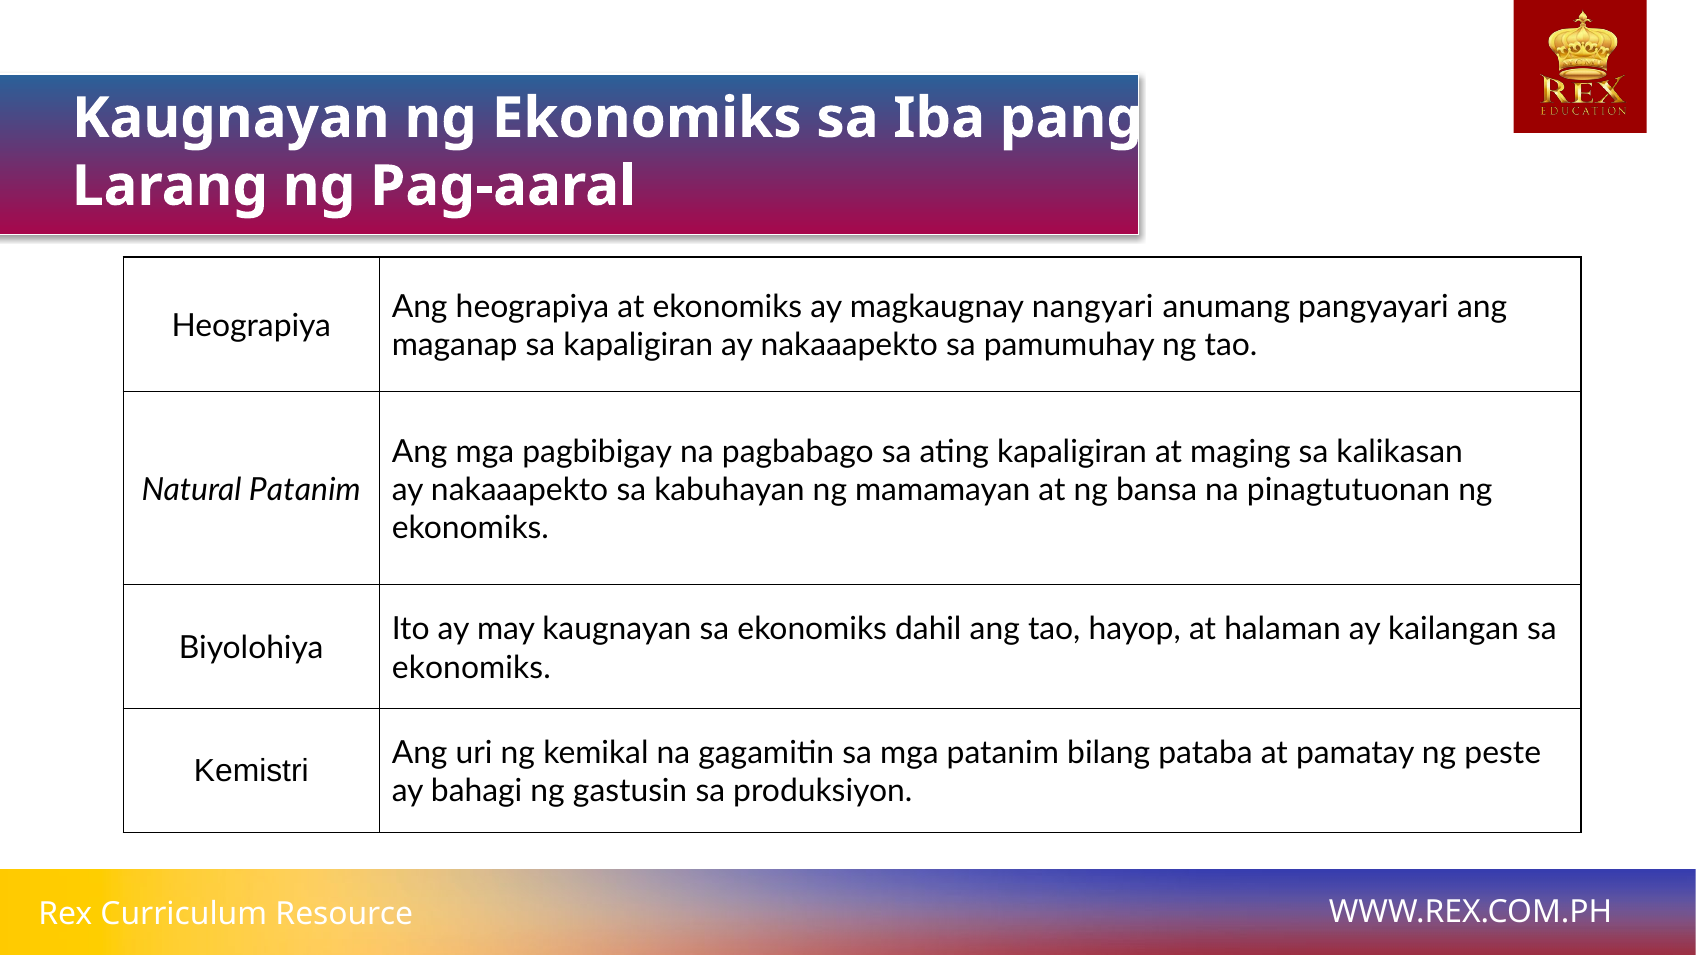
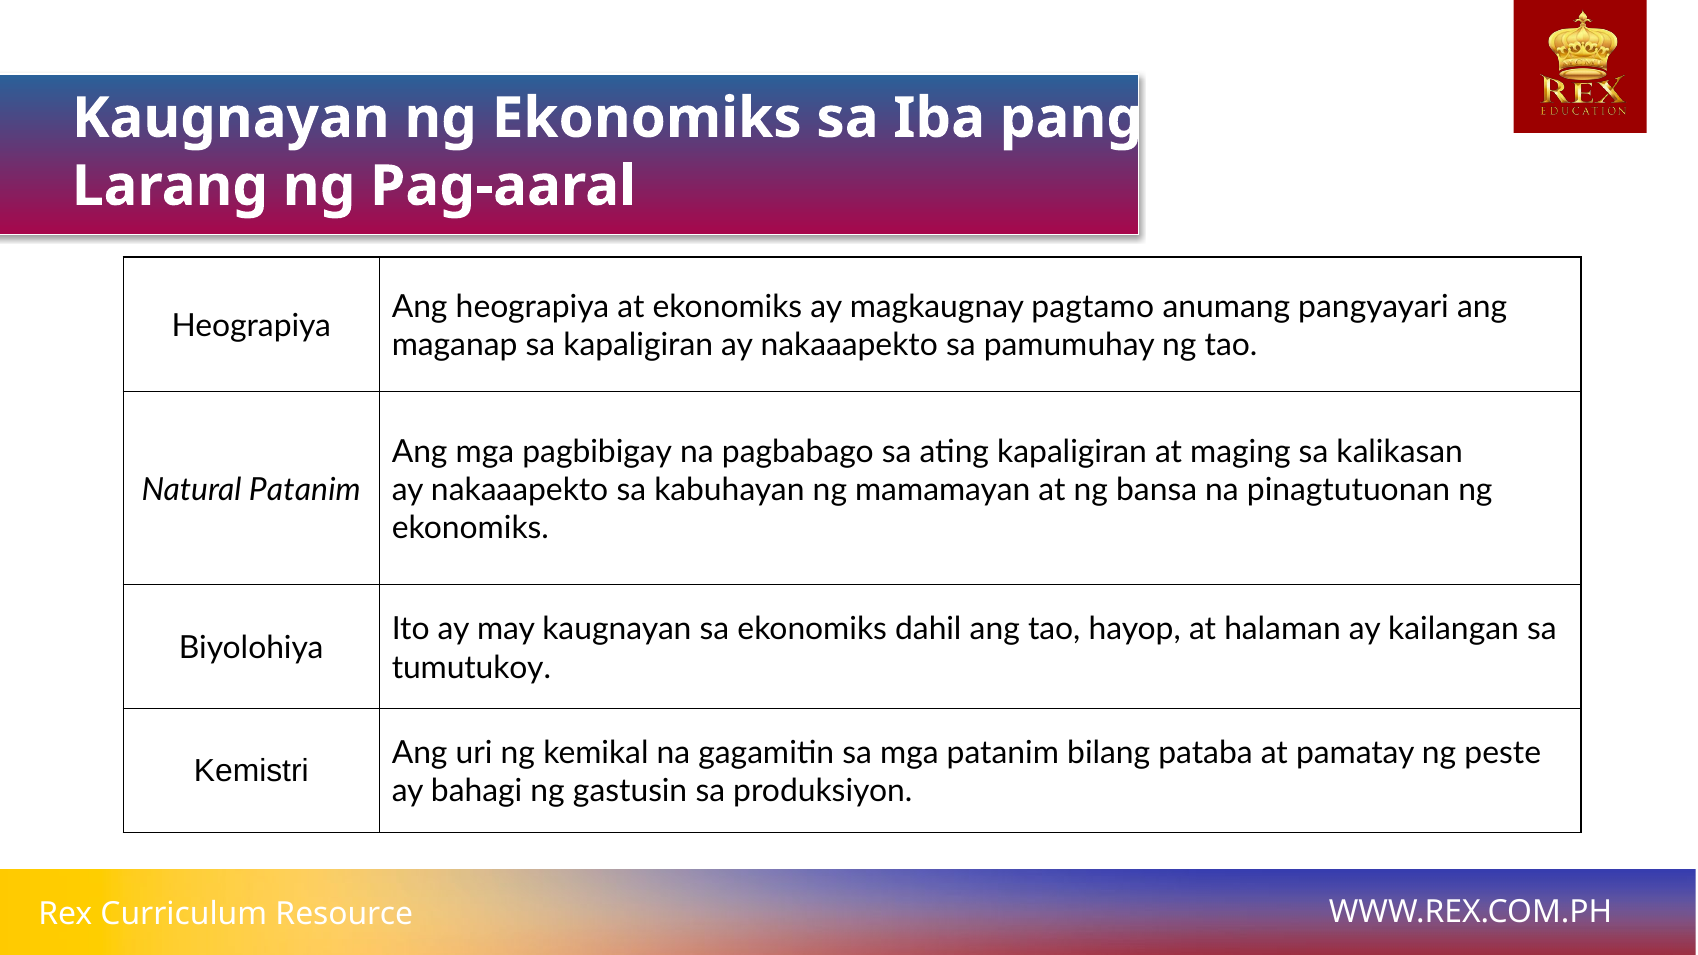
nangyari: nangyari -> pagtamo
ekonomiks at (471, 668): ekonomiks -> tumutukoy
